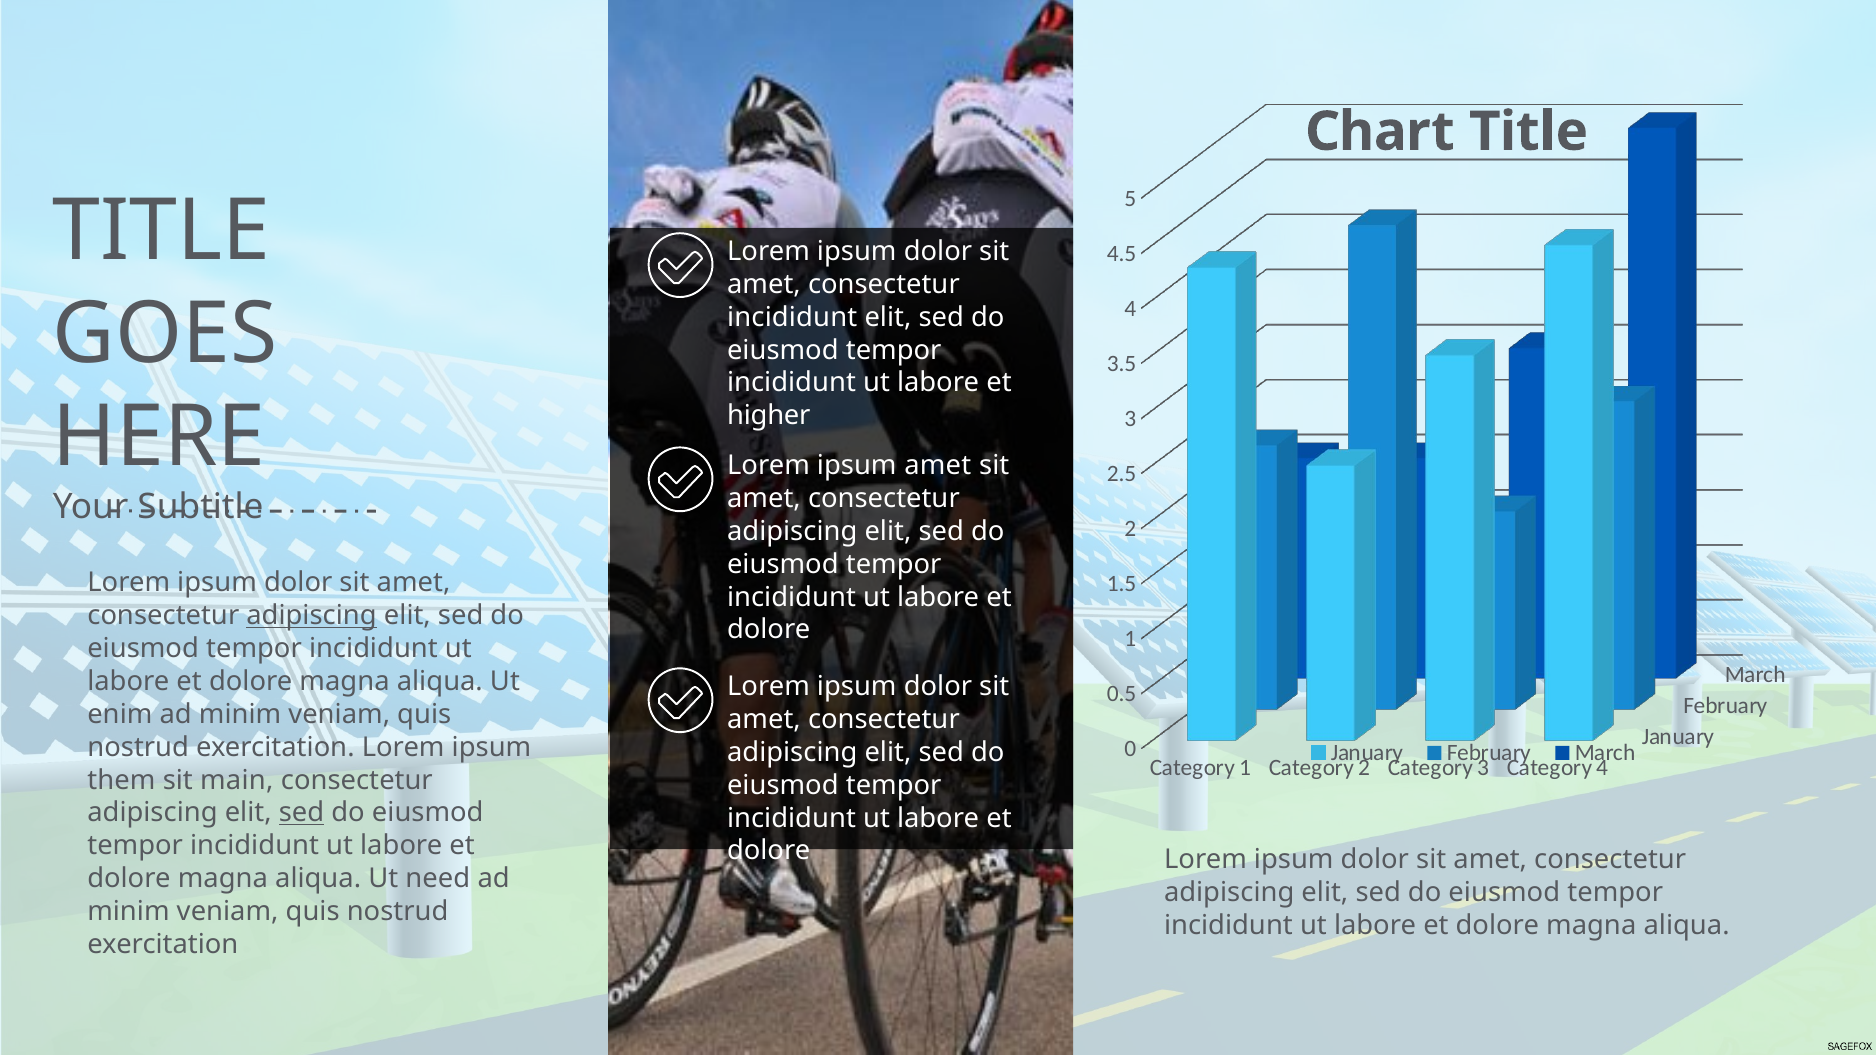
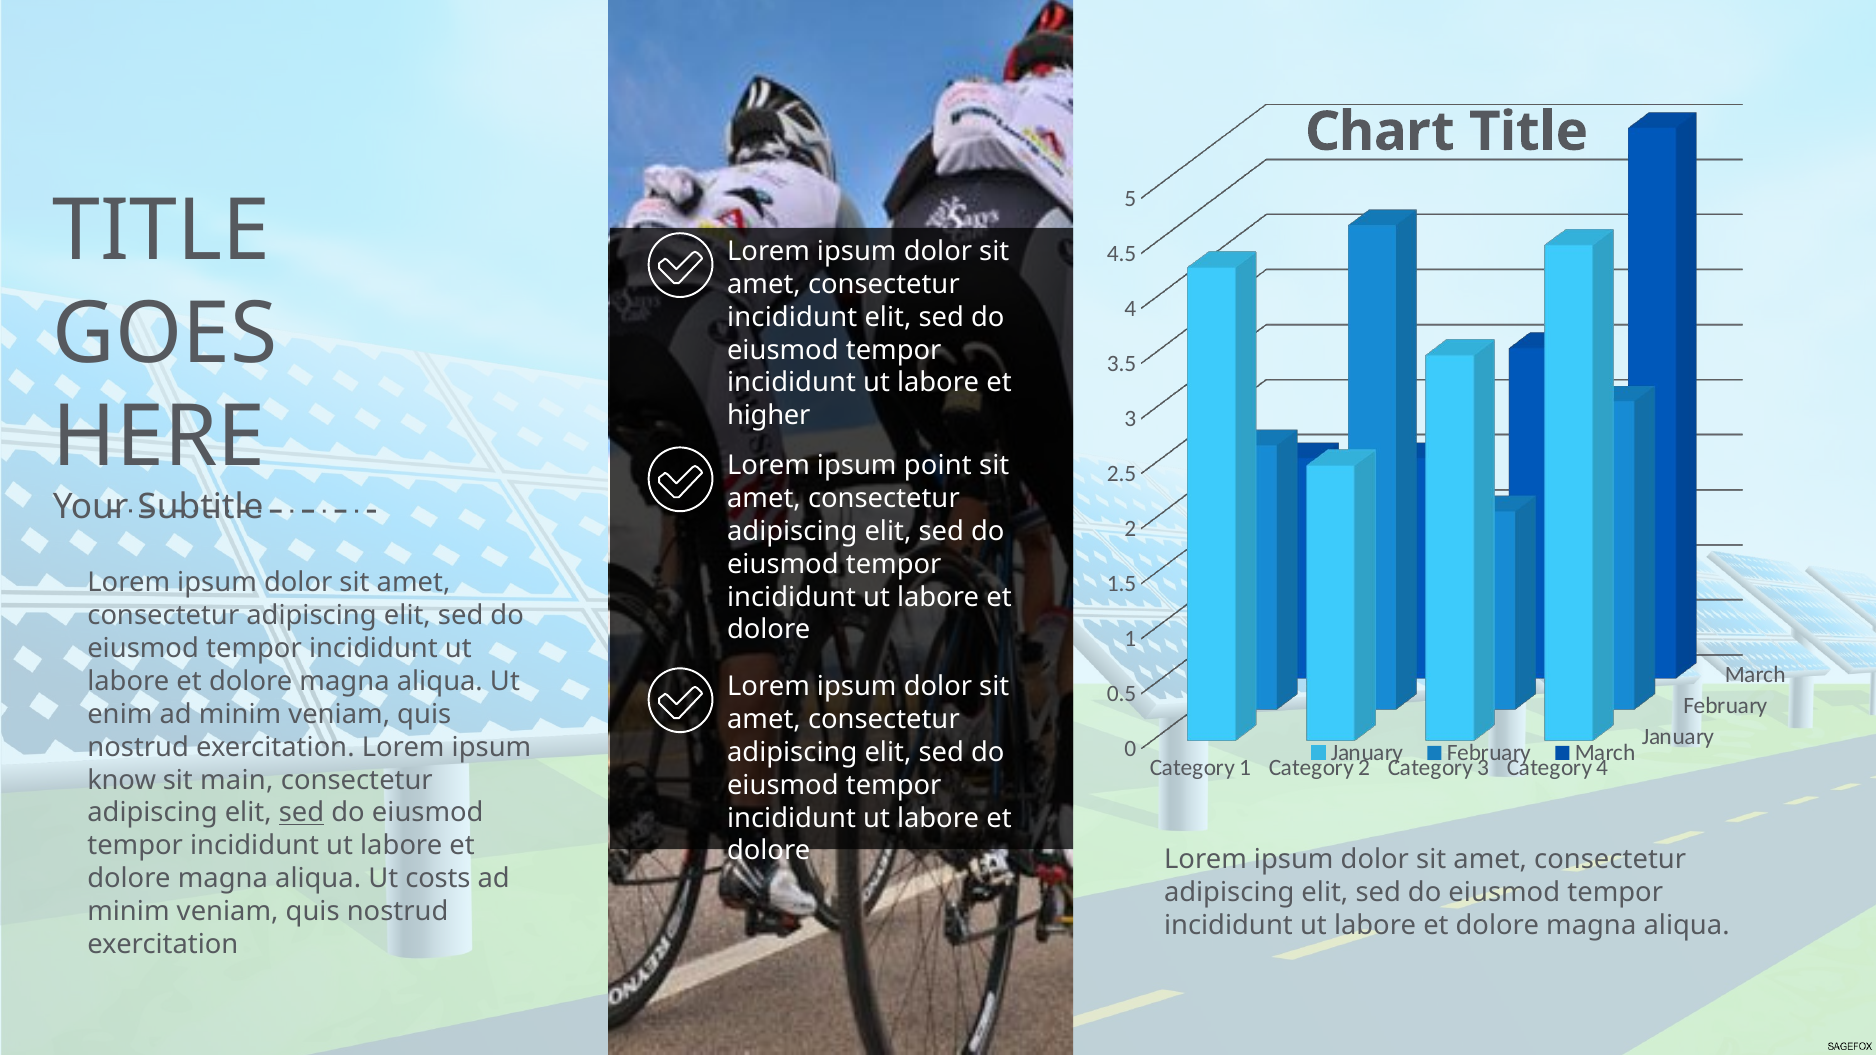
ipsum amet: amet -> point
adipiscing at (312, 616) underline: present -> none
them: them -> know
need: need -> costs
